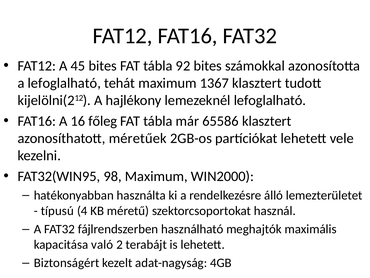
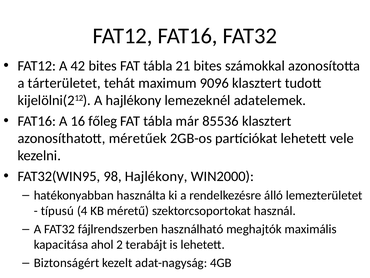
45: 45 -> 42
92: 92 -> 21
a lefoglalható: lefoglalható -> tárterületet
1367: 1367 -> 9096
lemezeknél lefoglalható: lefoglalható -> adatelemek
65586: 65586 -> 85536
98 Maximum: Maximum -> Hajlékony
való: való -> ahol
